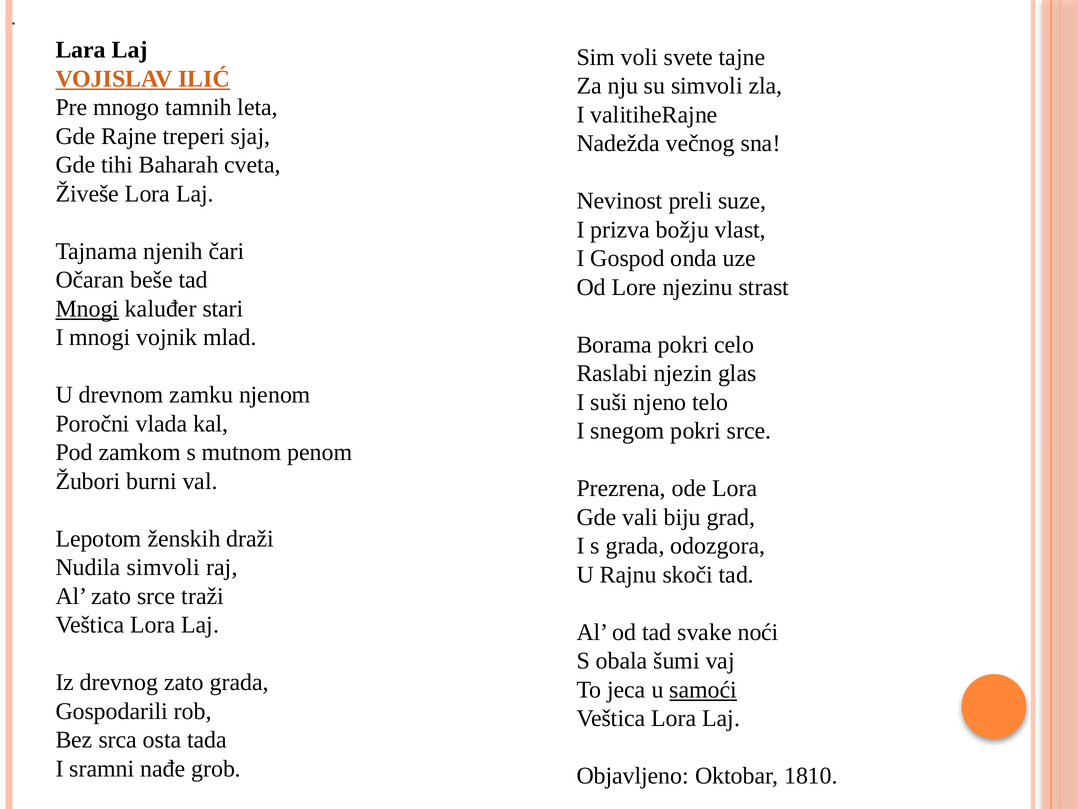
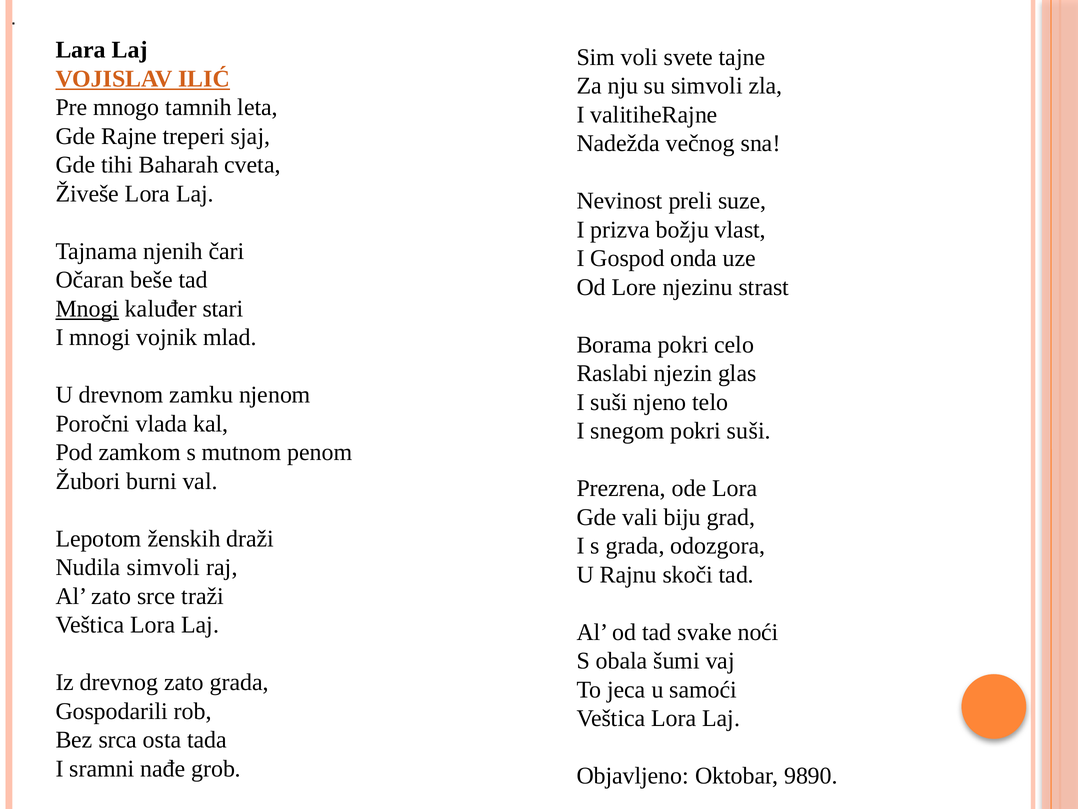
pokri srce: srce -> suši
samoći underline: present -> none
1810: 1810 -> 9890
